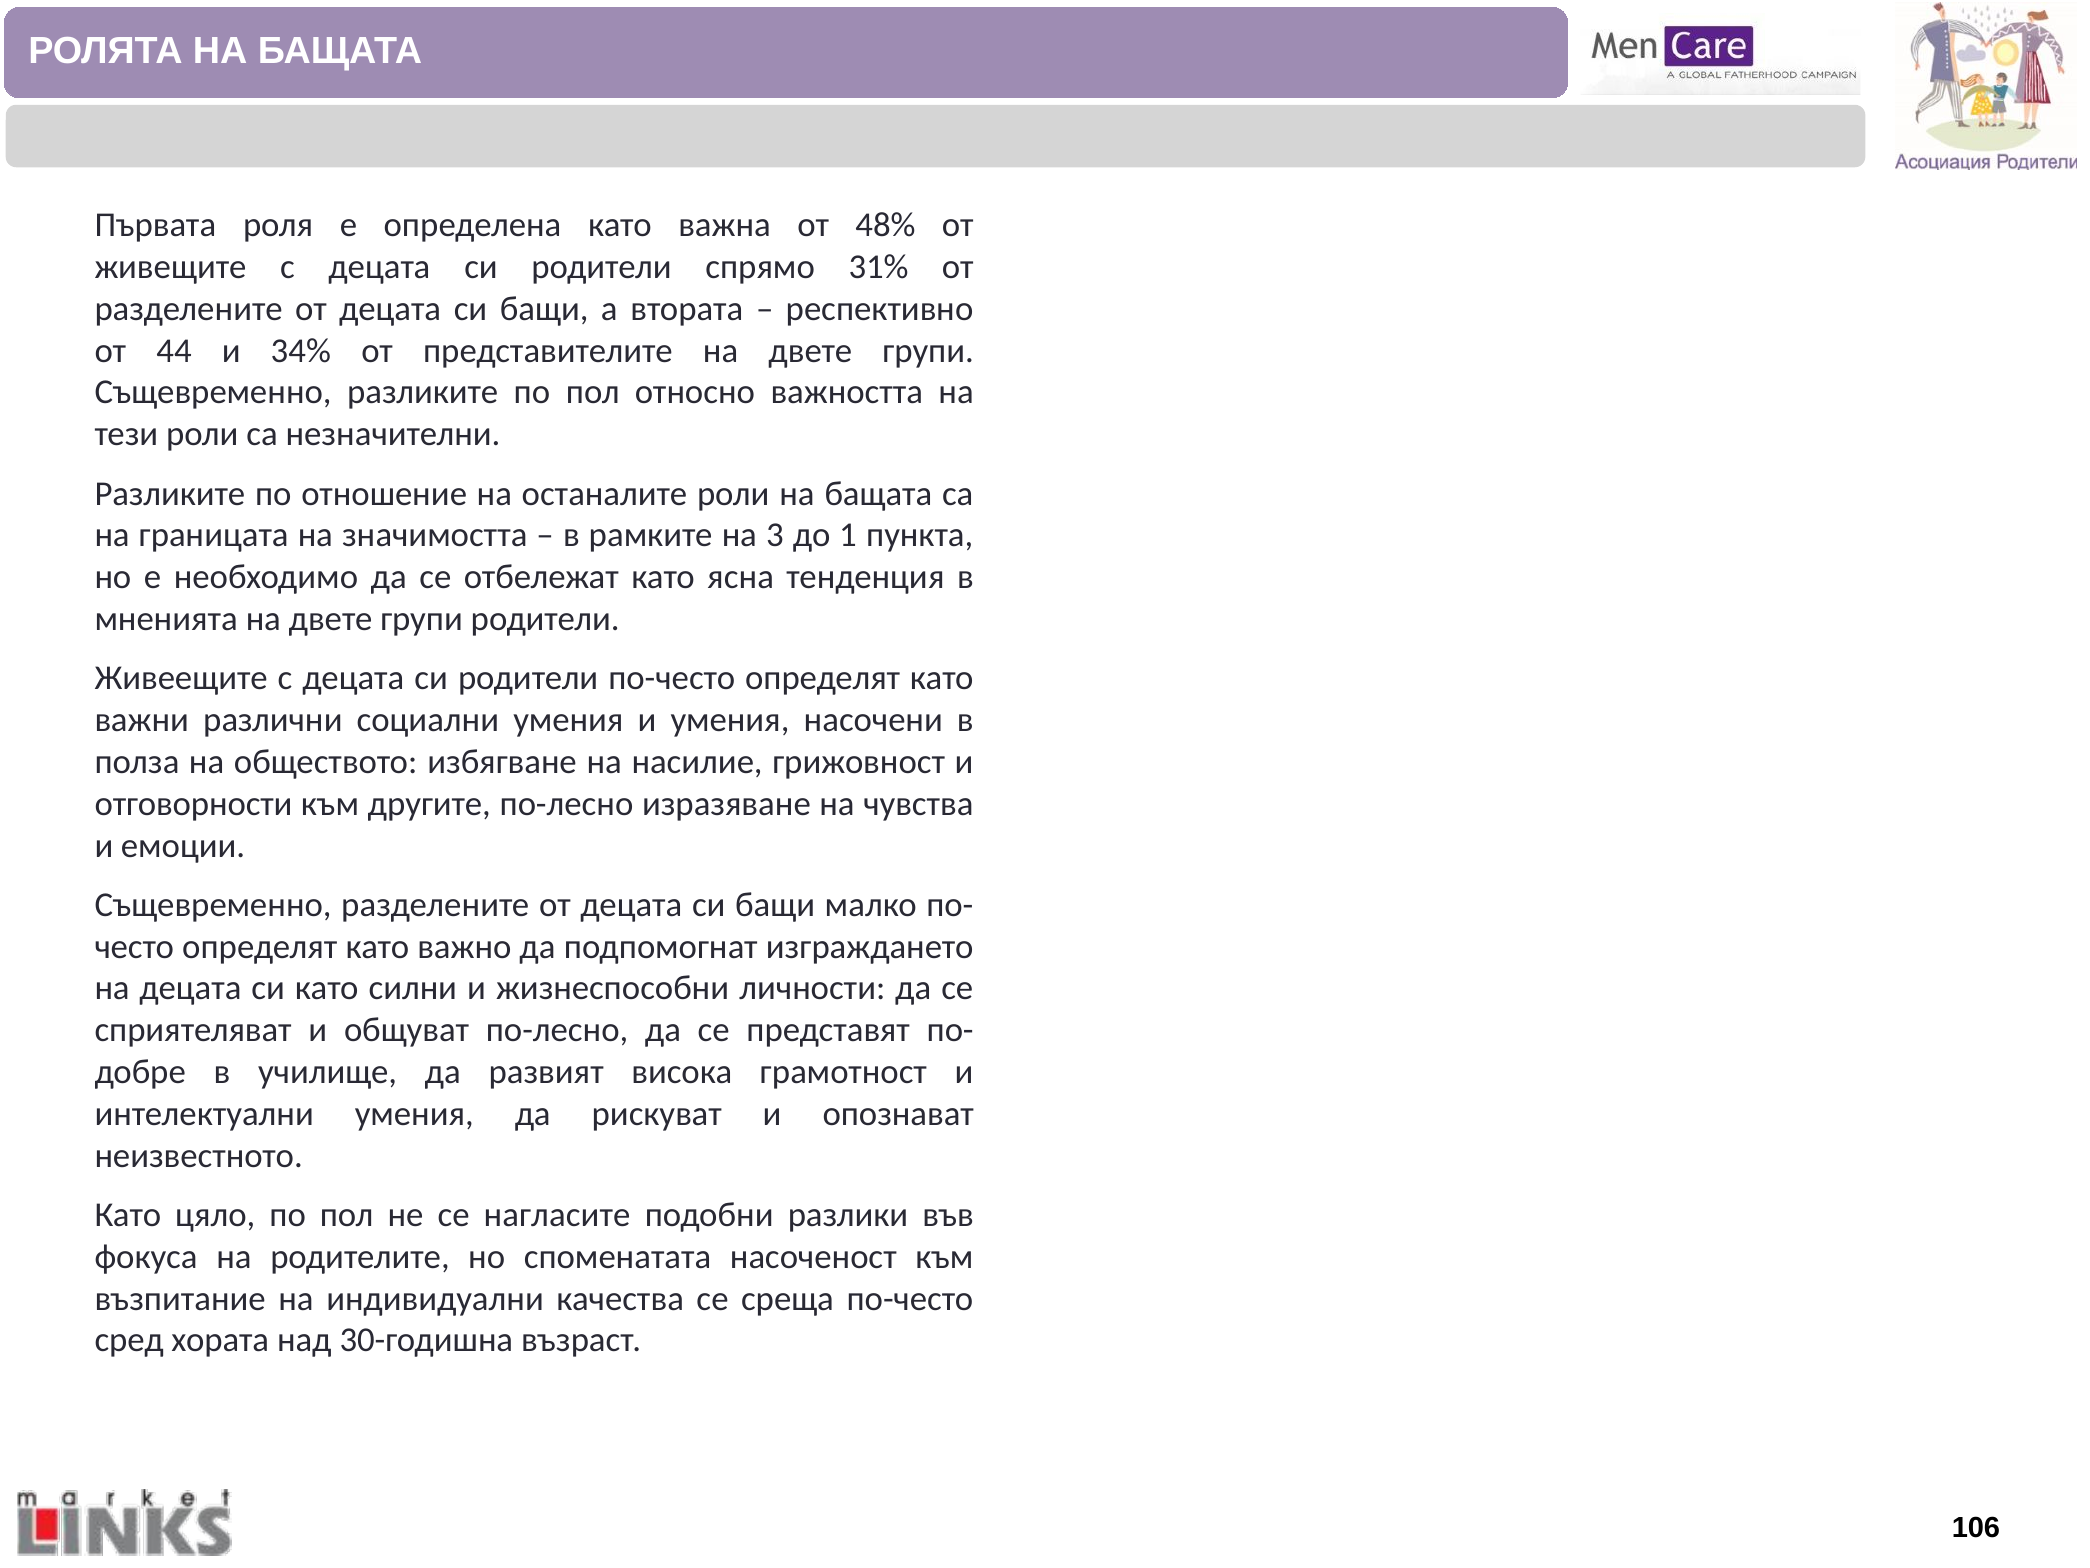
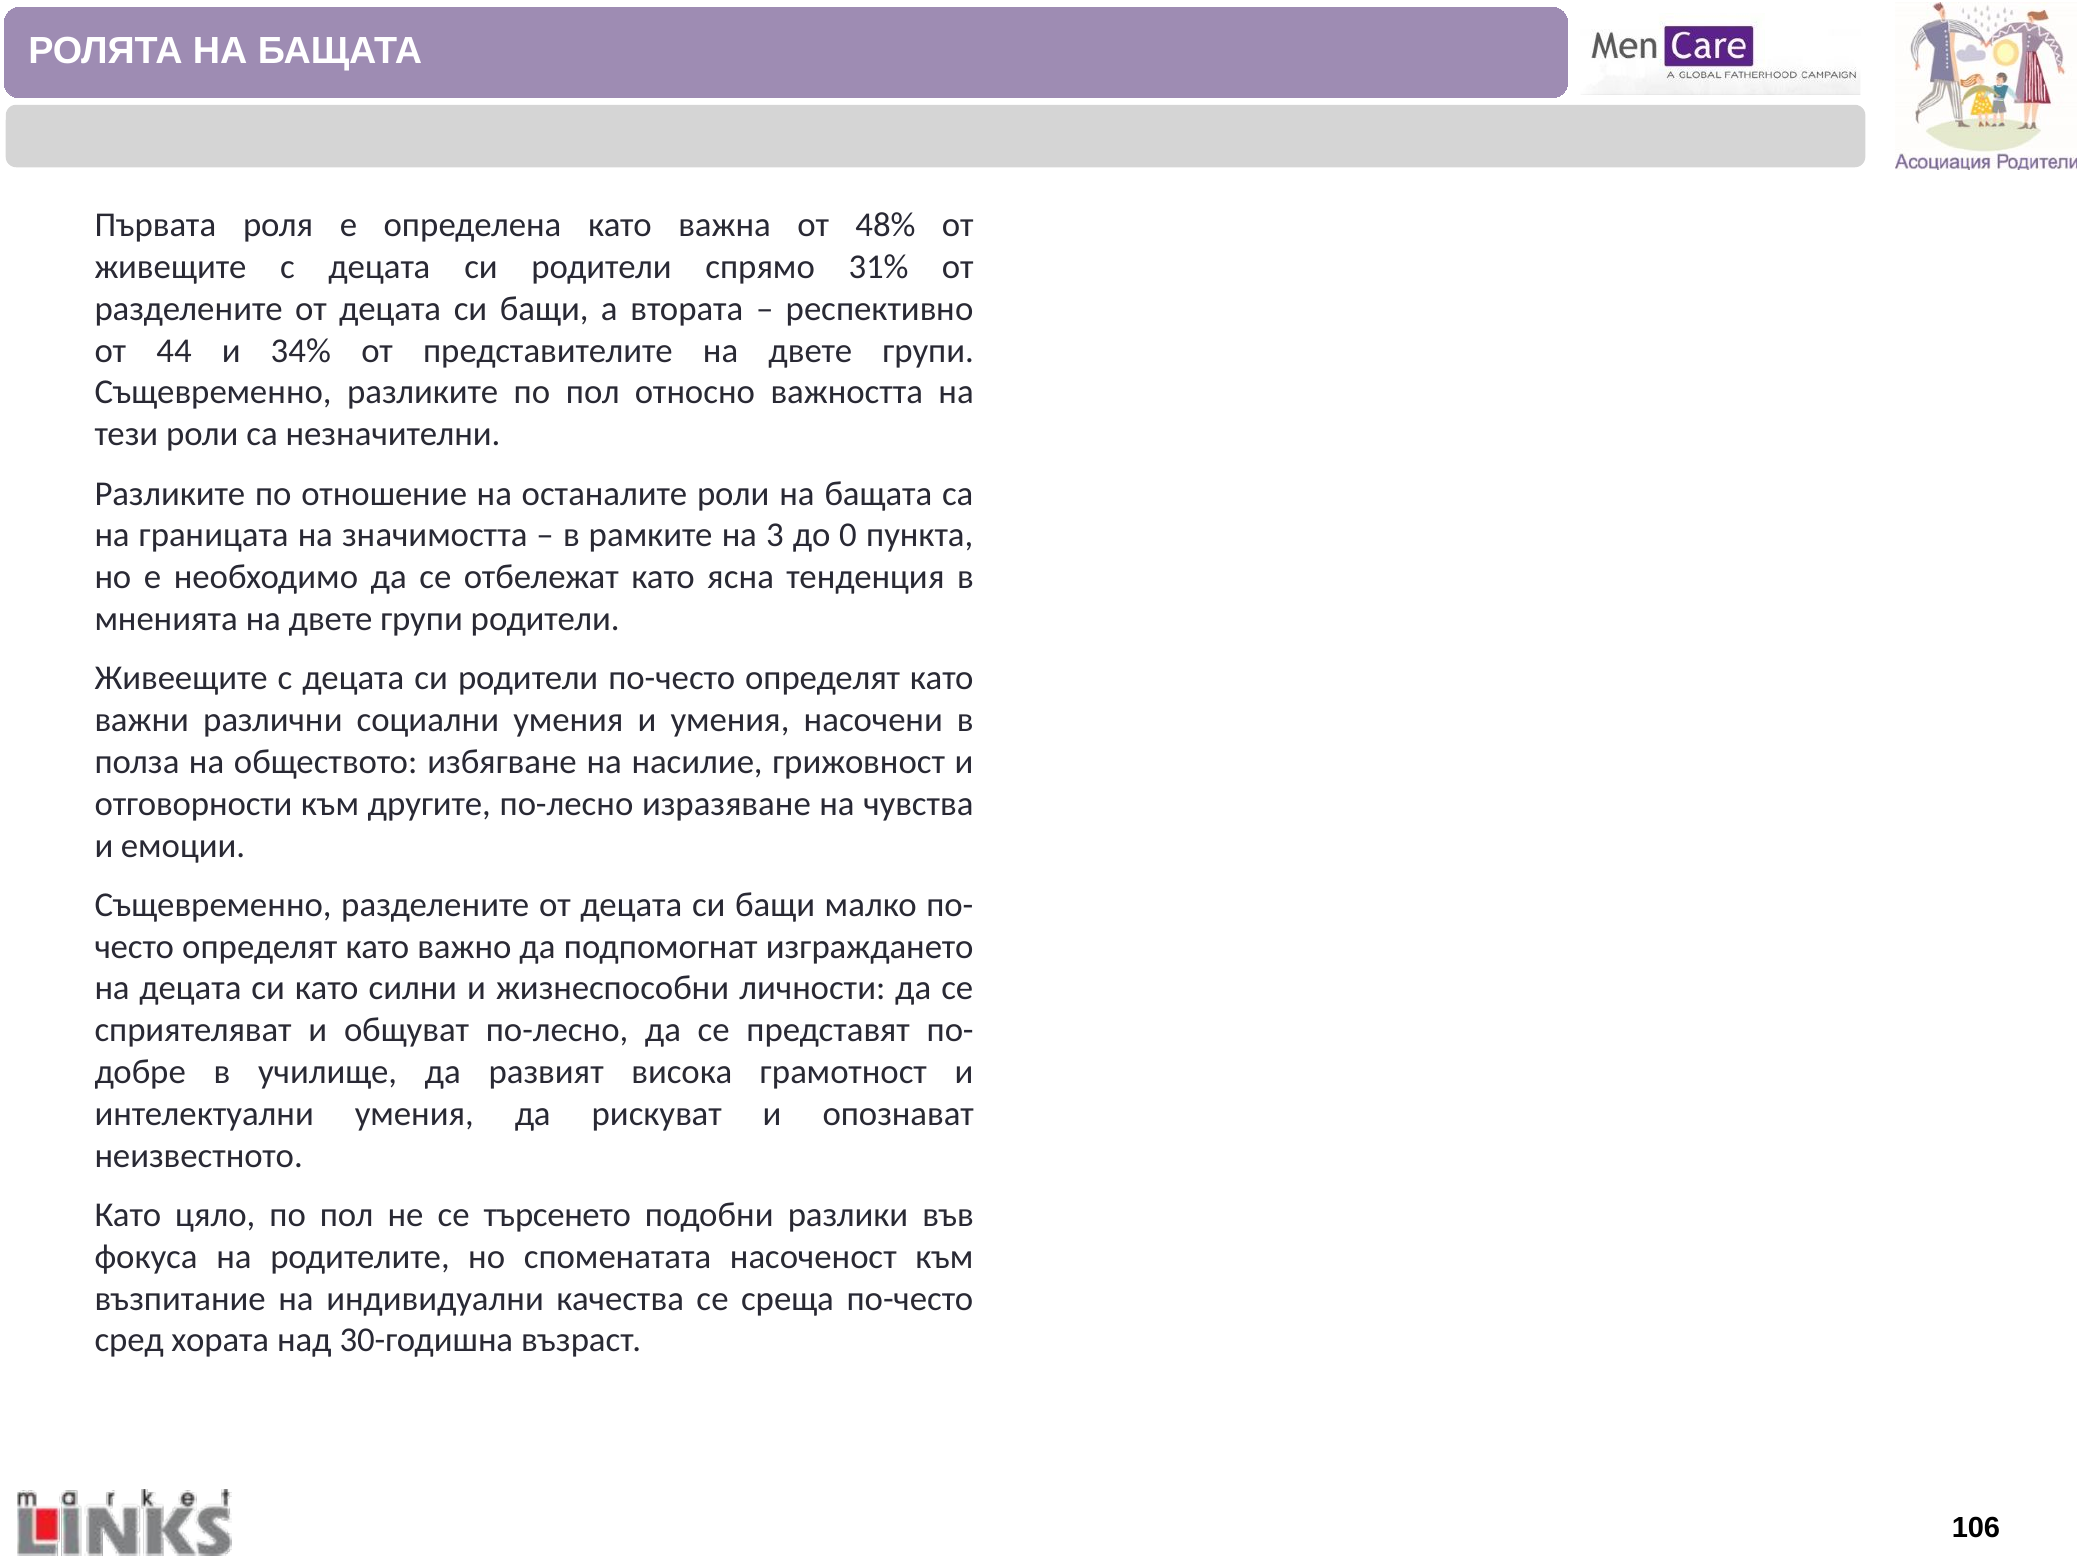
1: 1 -> 0
нагласите: нагласите -> търсенето
